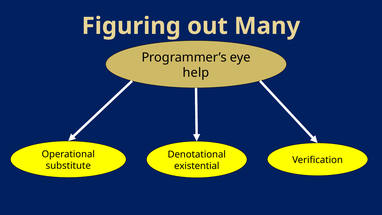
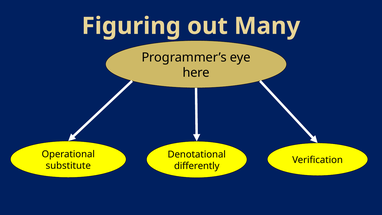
help: help -> here
existential: existential -> differently
